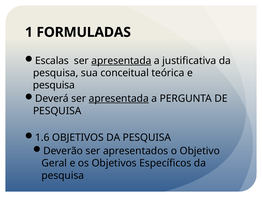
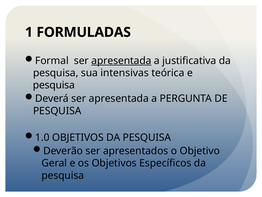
Escalas: Escalas -> Formal
conceitual: conceitual -> intensivas
apresentada at (119, 98) underline: present -> none
1.6: 1.6 -> 1.0
